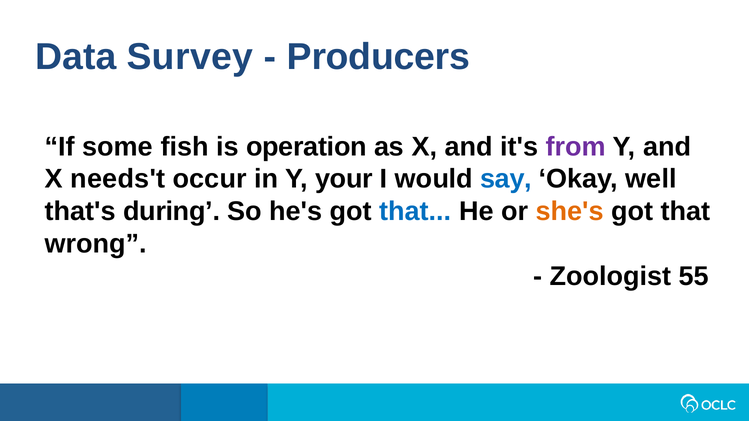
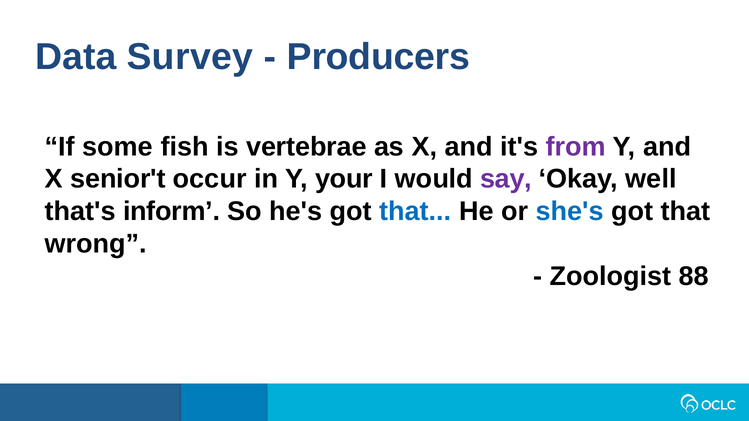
operation: operation -> vertebrae
needs't: needs't -> senior't
say colour: blue -> purple
during: during -> inform
she's colour: orange -> blue
55: 55 -> 88
